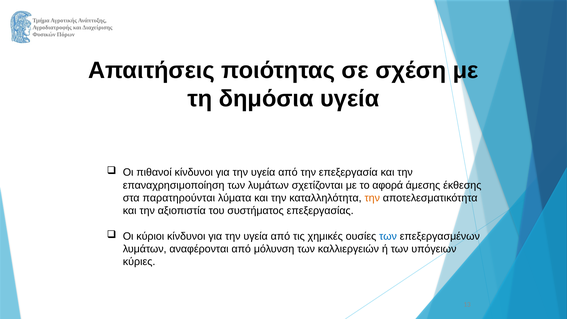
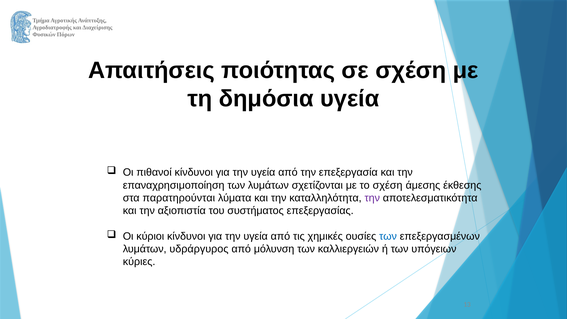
το αφορά: αφορά -> σχέση
την at (372, 198) colour: orange -> purple
αναφέρονται: αναφέρονται -> υδράργυρος
